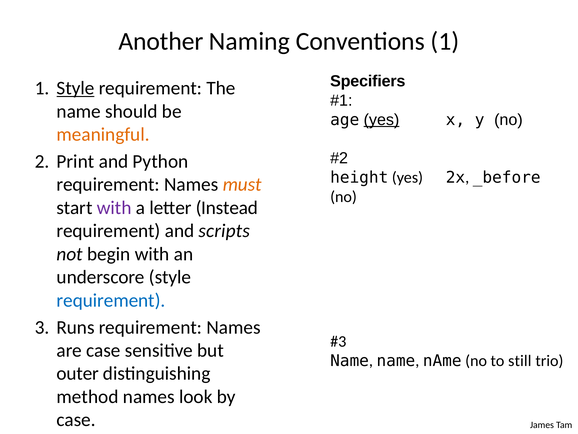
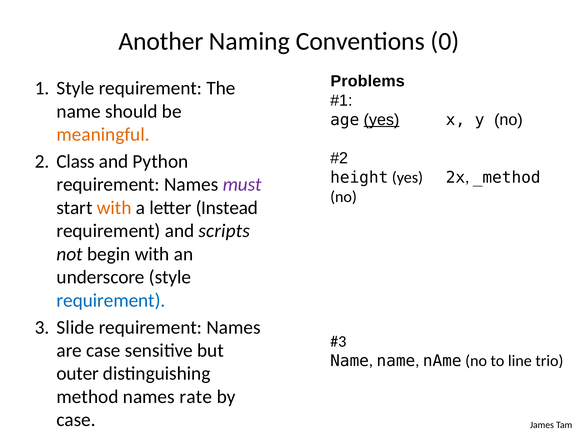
Conventions 1: 1 -> 0
Specifiers: Specifiers -> Problems
Style at (76, 88) underline: present -> none
Print: Print -> Class
_before: _before -> _method
must colour: orange -> purple
with at (114, 207) colour: purple -> orange
Runs: Runs -> Slide
still: still -> line
look: look -> rate
